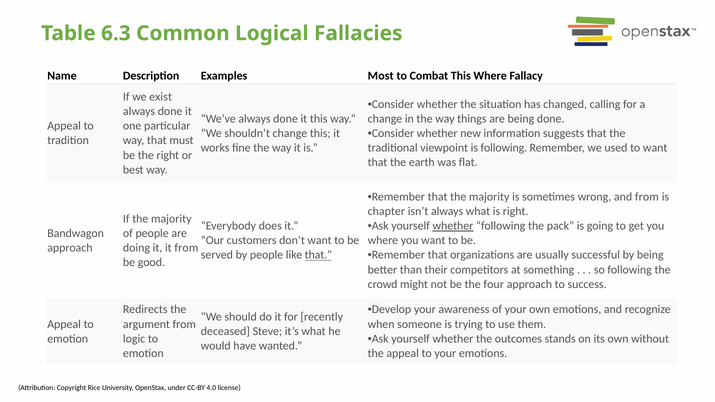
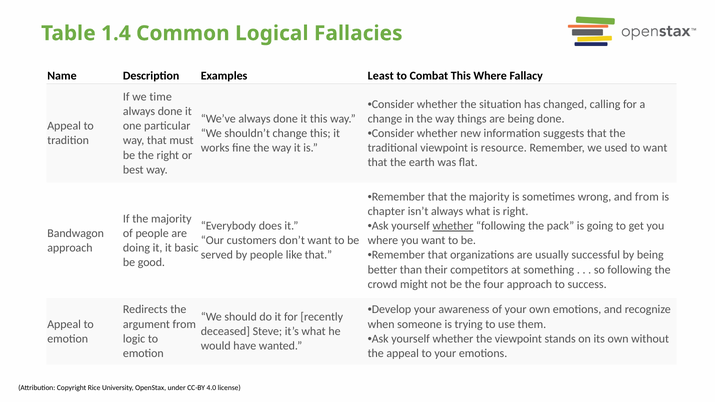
6.3: 6.3 -> 1.4
Most: Most -> Least
exist: exist -> time
is following: following -> resource
it from: from -> basic
that at (318, 255) underline: present -> none
the outcomes: outcomes -> viewpoint
